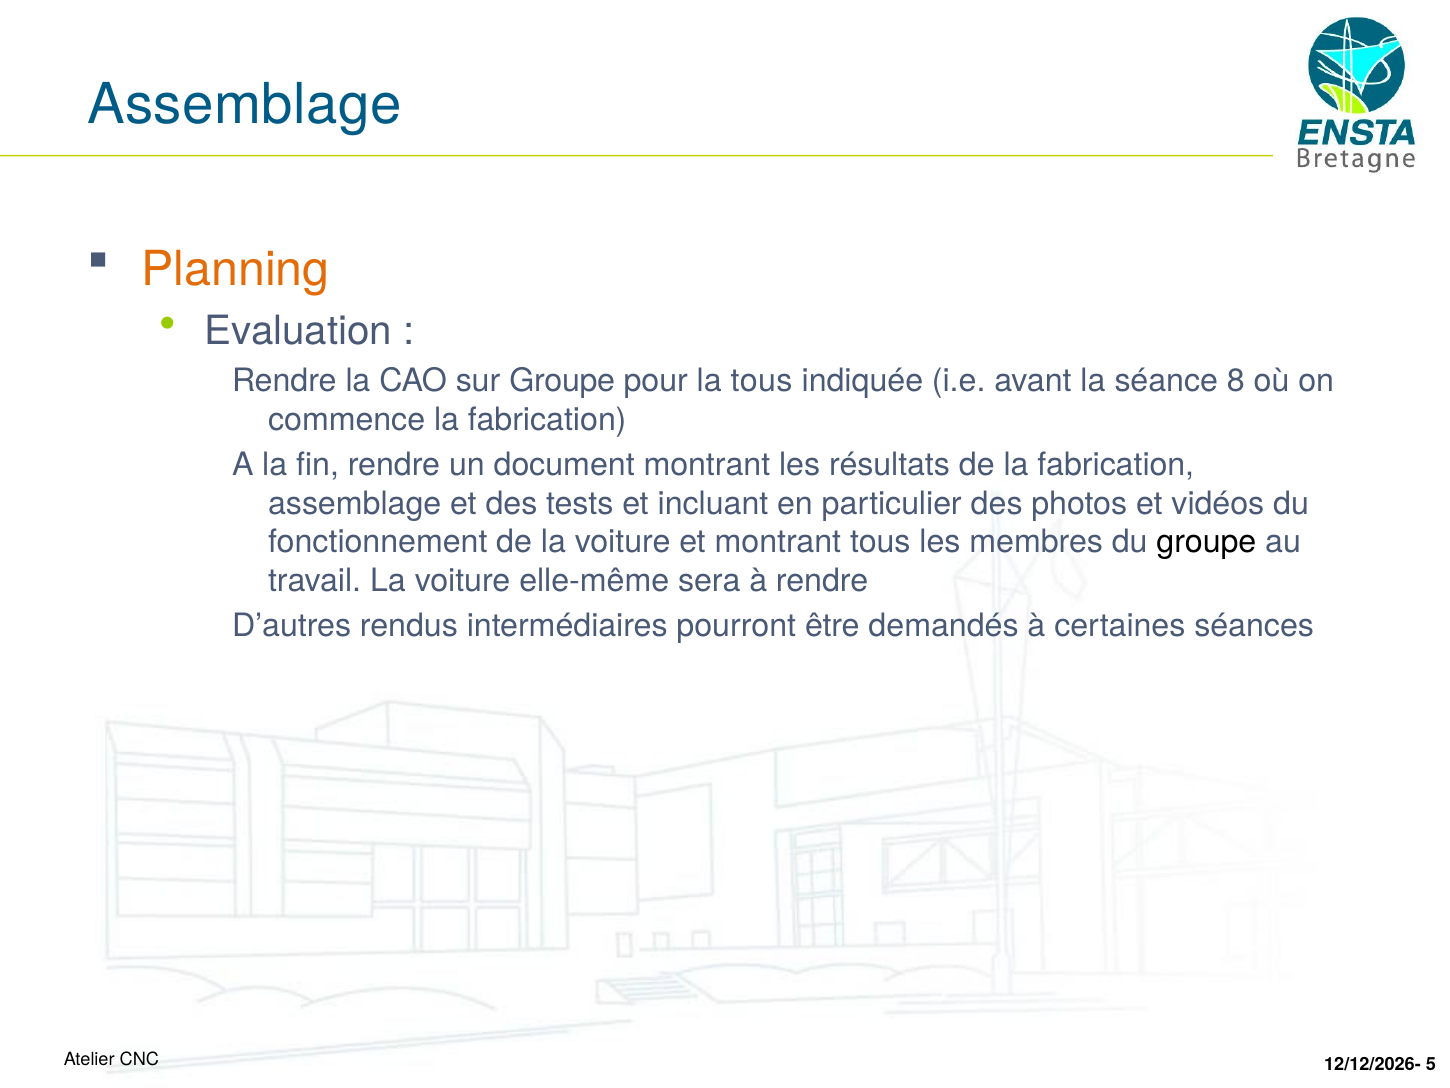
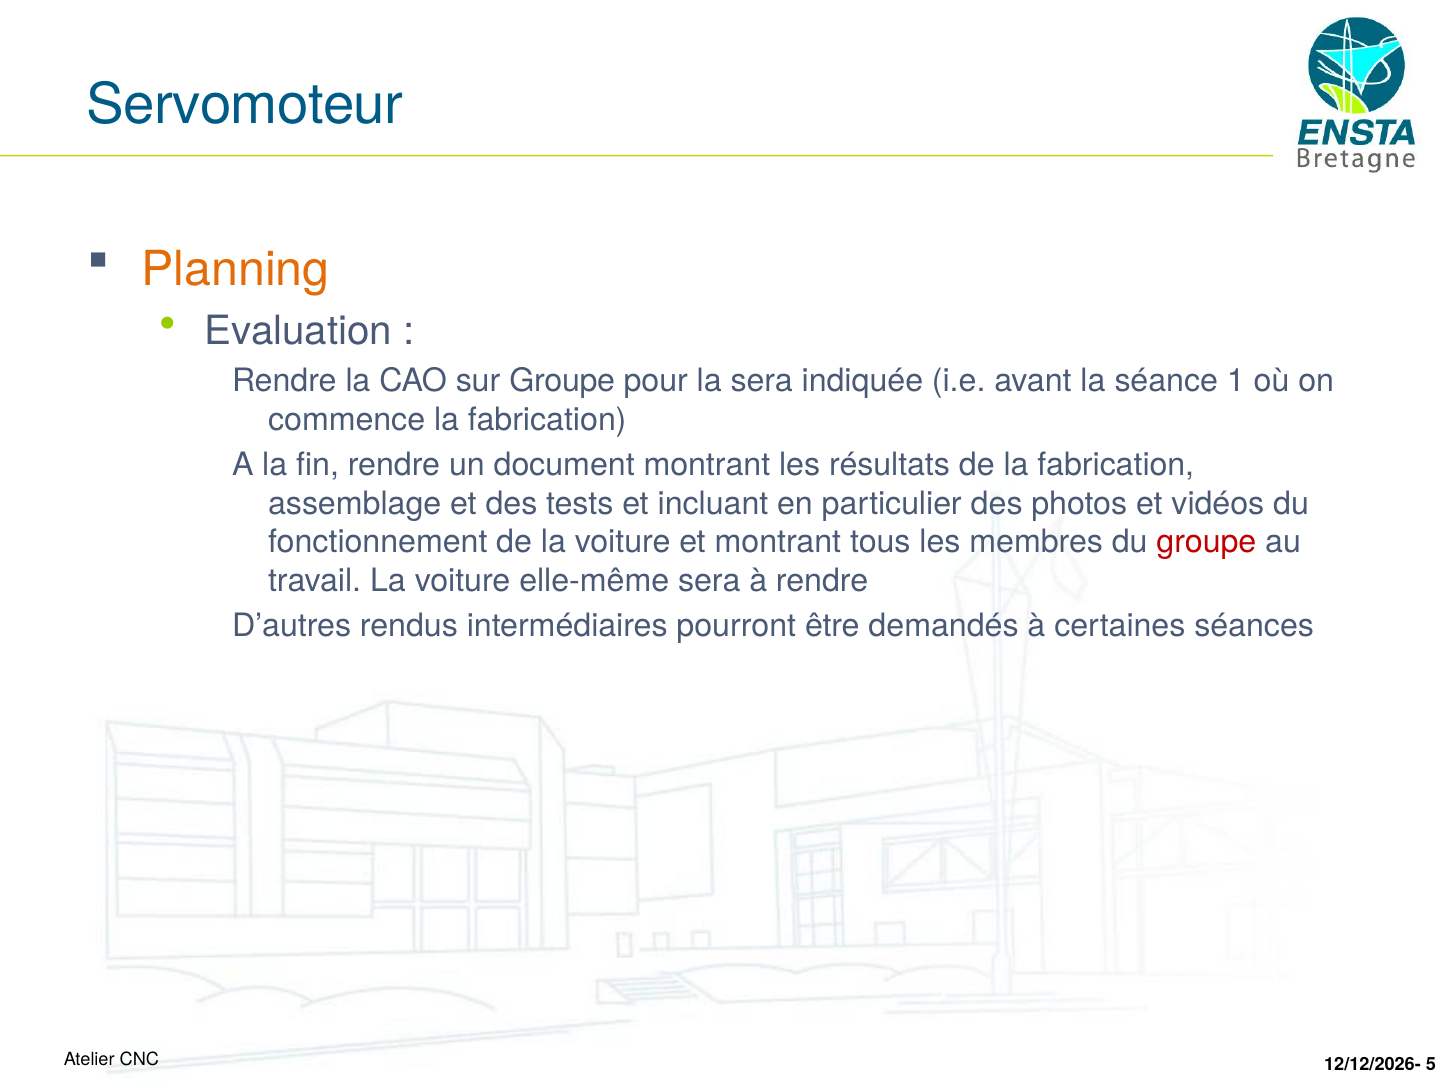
Assemblage at (244, 105): Assemblage -> Servomoteur
la tous: tous -> sera
8: 8 -> 1
groupe at (1206, 542) colour: black -> red
